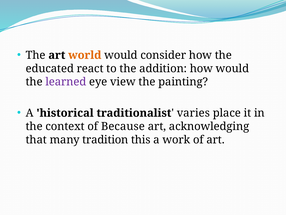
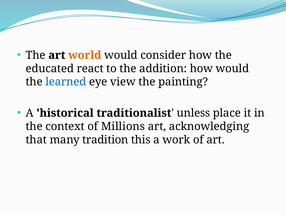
learned colour: purple -> blue
varies: varies -> unless
Because: Because -> Millions
